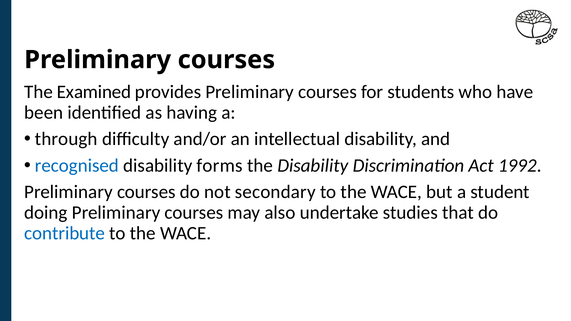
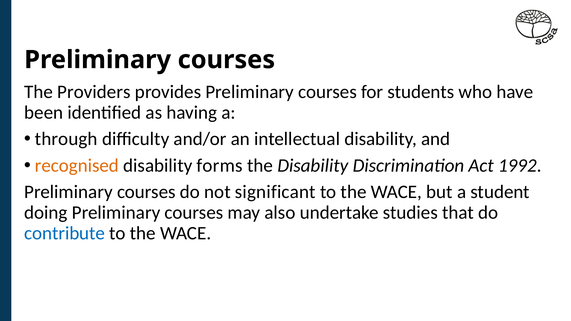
Examined: Examined -> Providers
recognised colour: blue -> orange
secondary: secondary -> significant
